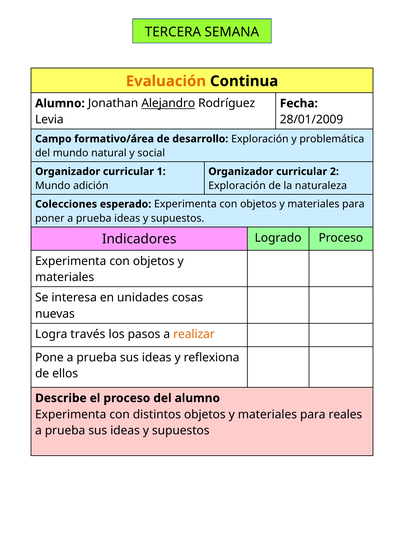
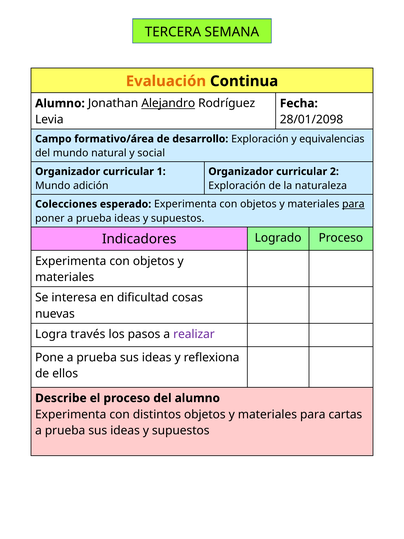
28/01/2009: 28/01/2009 -> 28/01/2098
problemática: problemática -> equivalencias
para at (353, 204) underline: none -> present
unidades: unidades -> dificultad
realizar colour: orange -> purple
reales: reales -> cartas
